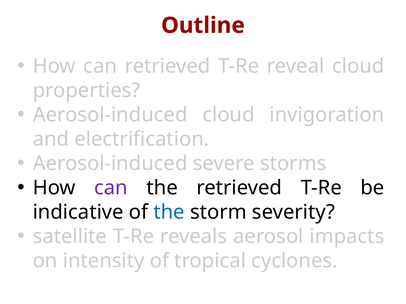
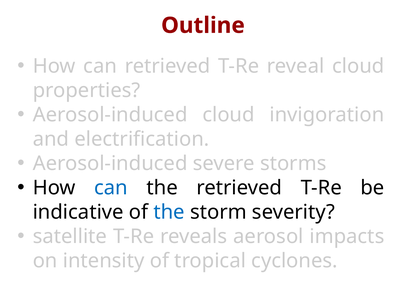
can at (111, 188) colour: purple -> blue
